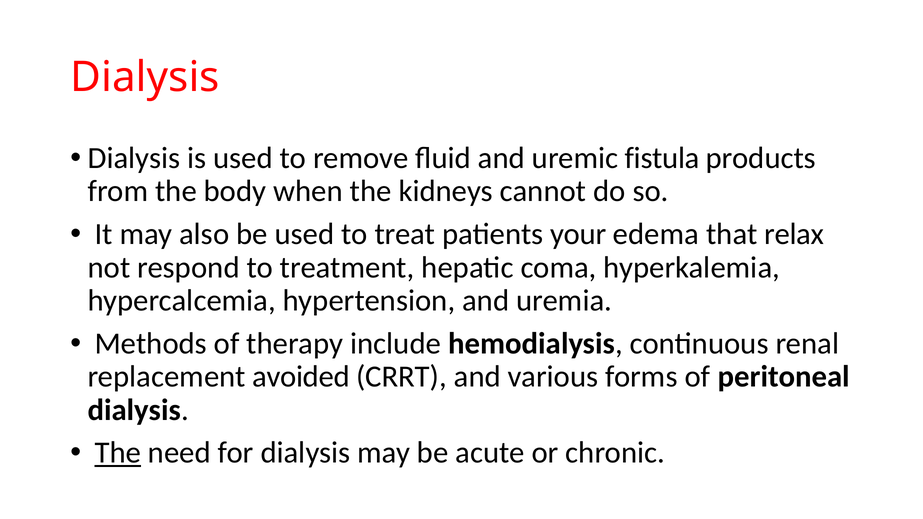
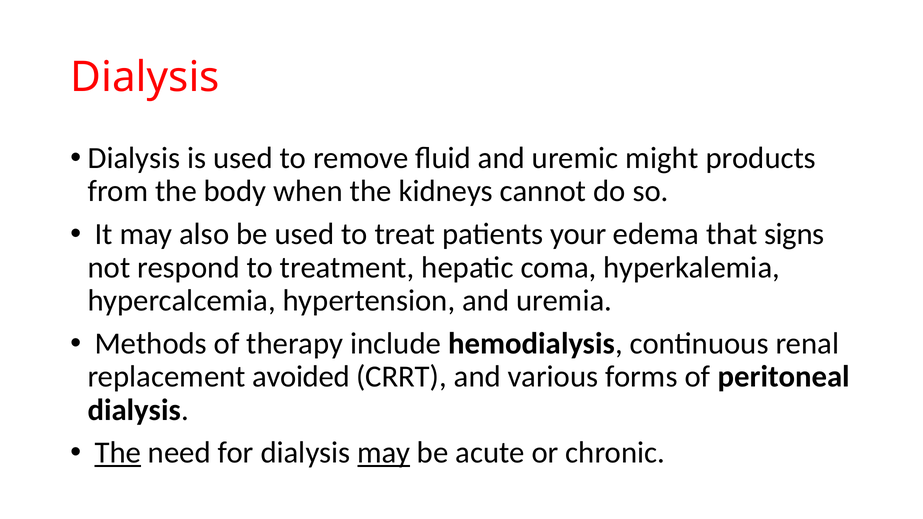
fistula: fistula -> might
relax: relax -> signs
may at (384, 453) underline: none -> present
